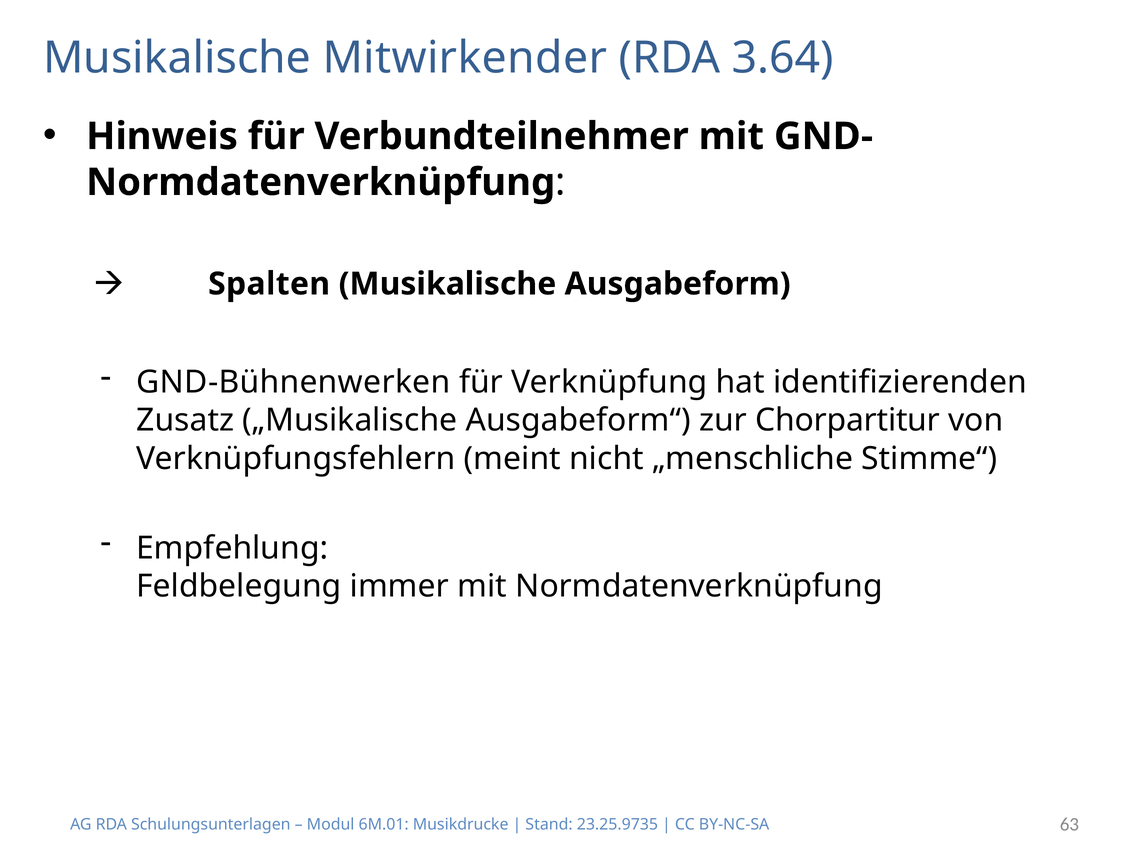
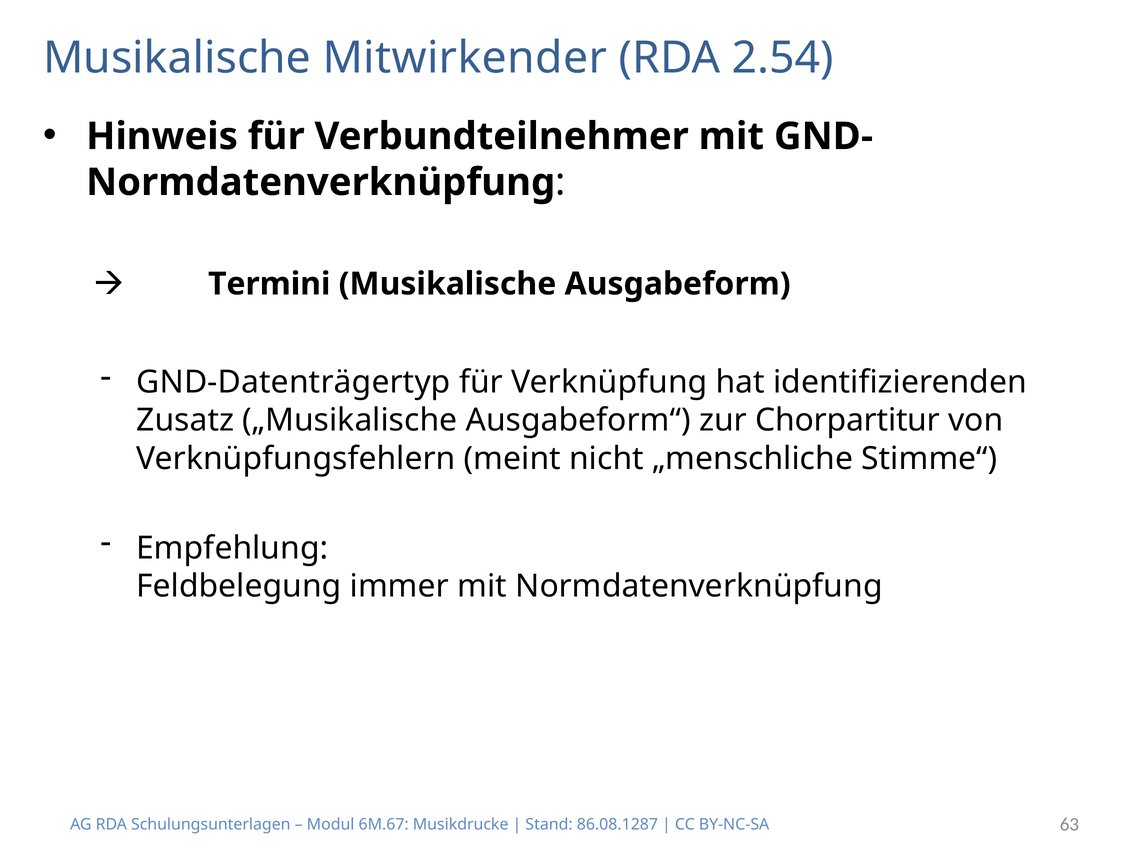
3.64: 3.64 -> 2.54
Spalten: Spalten -> Termini
GND-Bühnenwerken: GND-Bühnenwerken -> GND-Datenträgertyp
6M.01: 6M.01 -> 6M.67
23.25.9735: 23.25.9735 -> 86.08.1287
